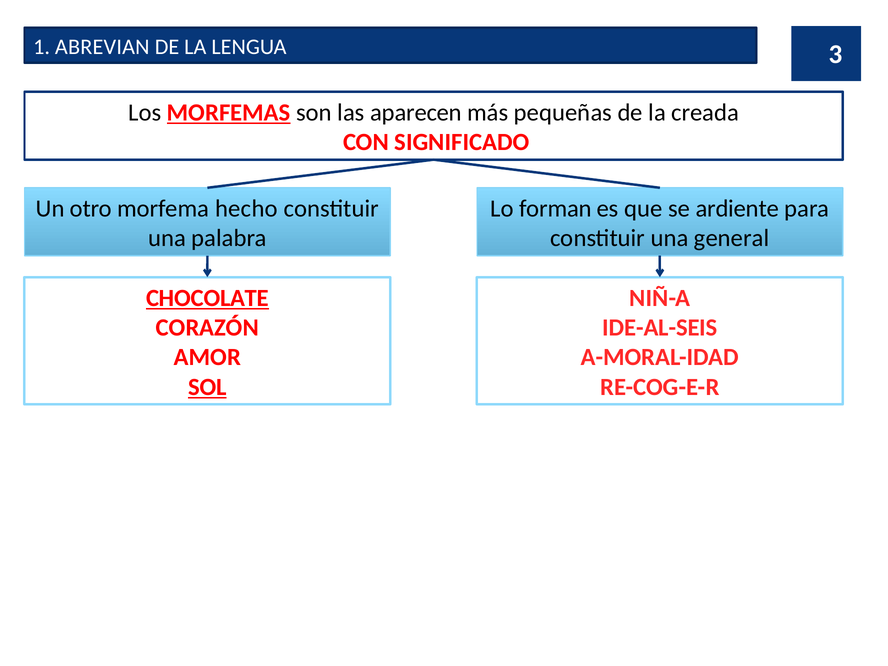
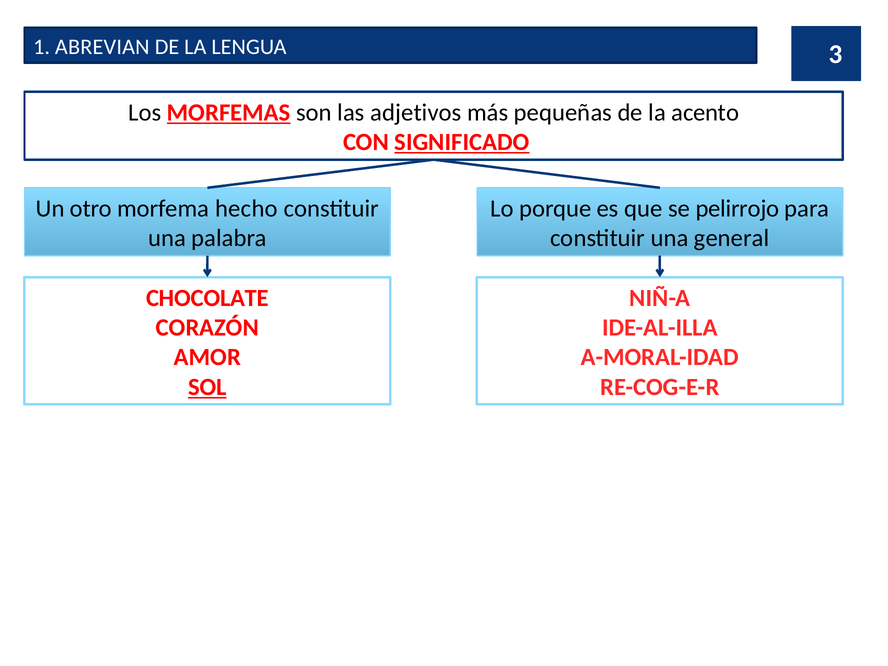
aparecen: aparecen -> adjetivos
creada: creada -> acento
SIGNIFICADO underline: none -> present
forman: forman -> porque
ardiente: ardiente -> pelirrojo
CHOCOLATE underline: present -> none
IDE-AL-SEIS: IDE-AL-SEIS -> IDE-AL-ILLA
